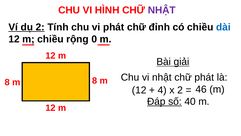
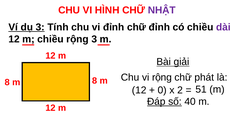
dụ 2: 2 -> 3
vi phát: phát -> đỉnh
dài colour: blue -> purple
rộng 0: 0 -> 3
vi nhật: nhật -> rộng
4: 4 -> 0
46: 46 -> 51
